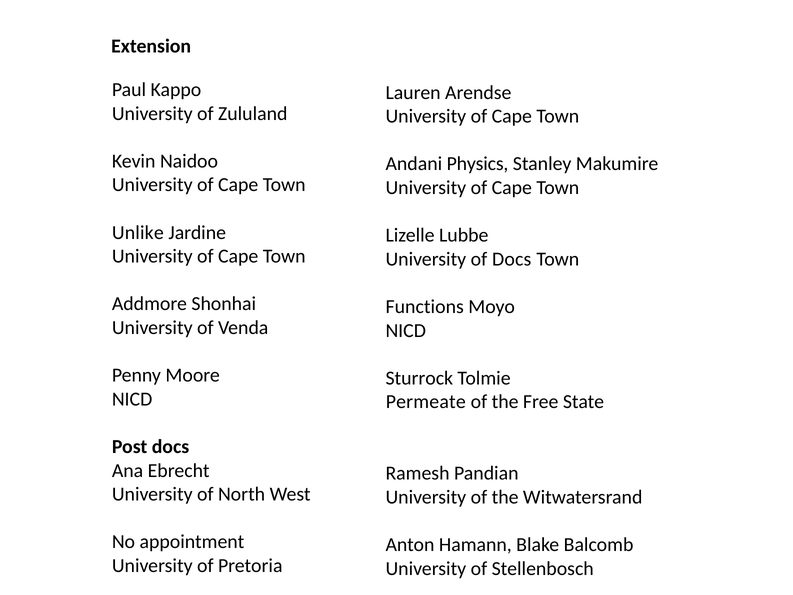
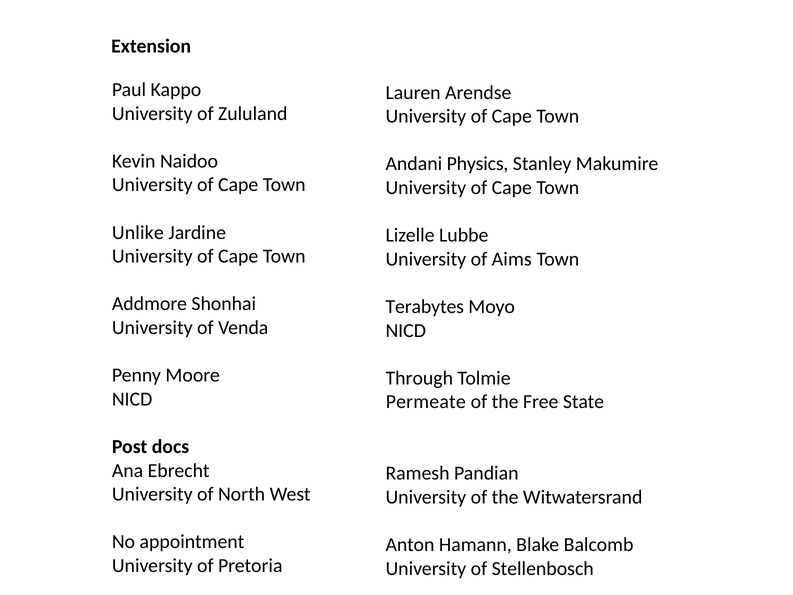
of Docs: Docs -> Aims
Functions: Functions -> Terabytes
Sturrock: Sturrock -> Through
